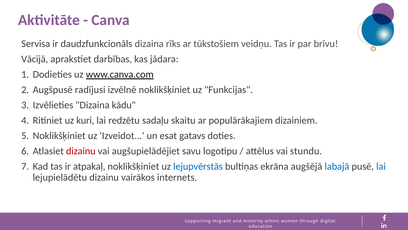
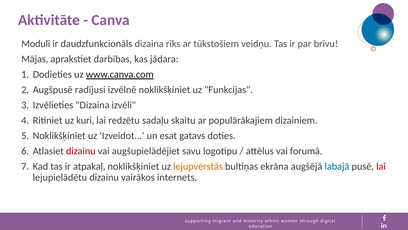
Servisa: Servisa -> Modulī
Vācijā: Vācijā -> Mājas
kādu: kādu -> izvēli
stundu: stundu -> forumā
lejupvērstās colour: blue -> orange
lai at (381, 166) colour: blue -> red
